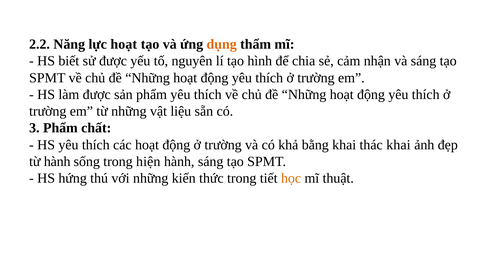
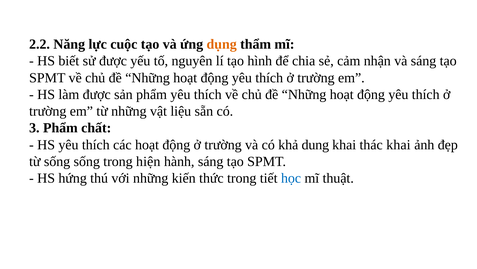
lực hoạt: hoạt -> cuộc
bằng: bằng -> dung
từ hành: hành -> sống
học colour: orange -> blue
